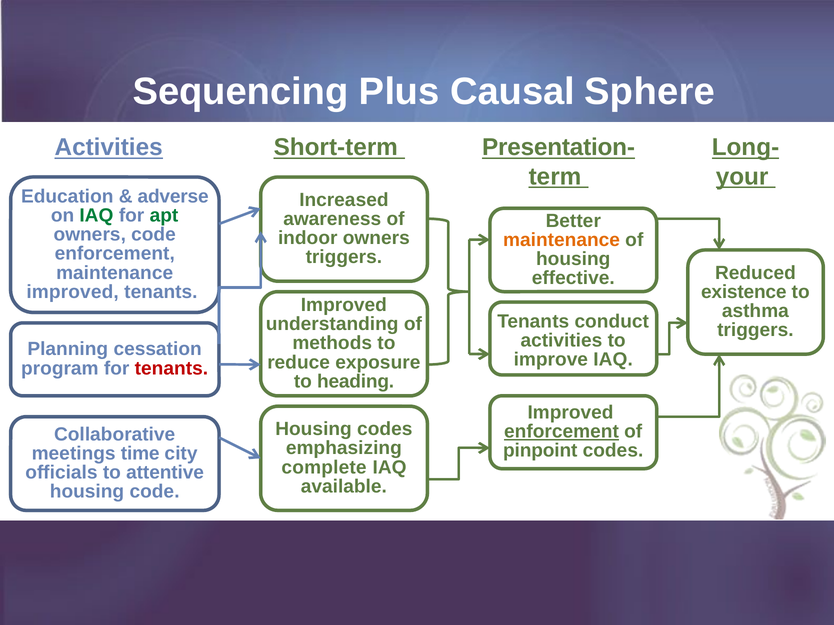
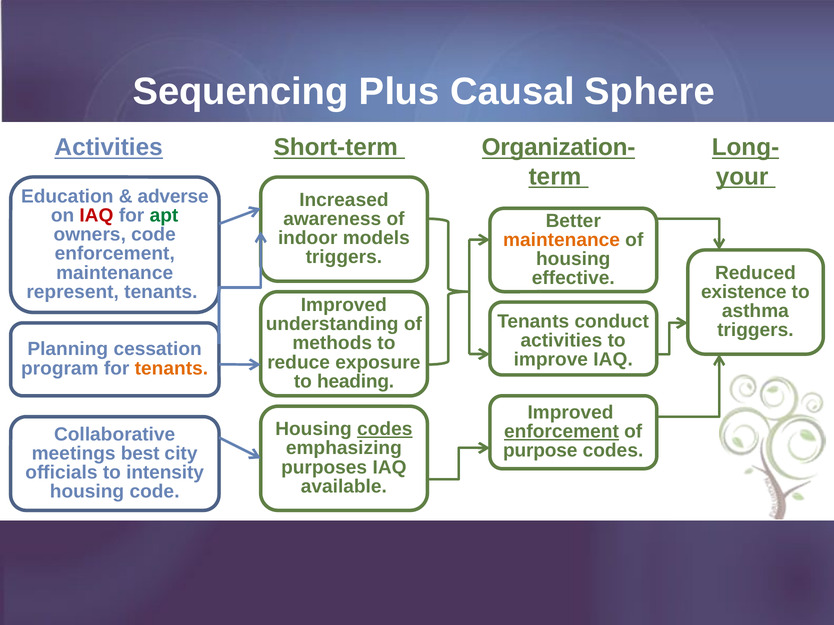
Presentation-: Presentation- -> Organization-
IAQ at (96, 216) colour: green -> red
indoor owners: owners -> models
improved at (73, 292): improved -> represent
tenants at (171, 368) colour: red -> orange
codes at (385, 429) underline: none -> present
pinpoint: pinpoint -> purpose
time: time -> best
complete: complete -> purposes
attentive: attentive -> intensity
